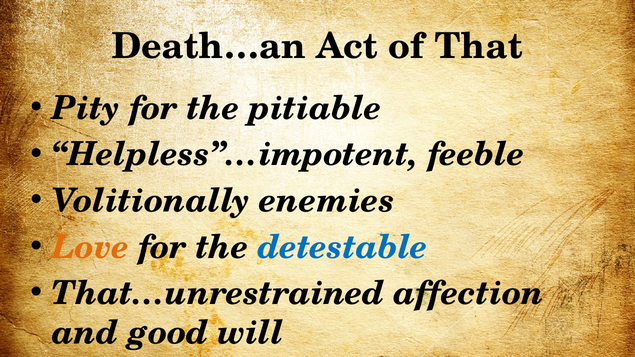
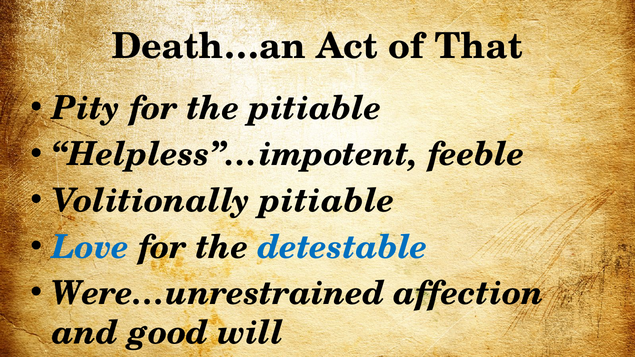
Volitionally enemies: enemies -> pitiable
Love colour: orange -> blue
That…unrestrained: That…unrestrained -> Were…unrestrained
